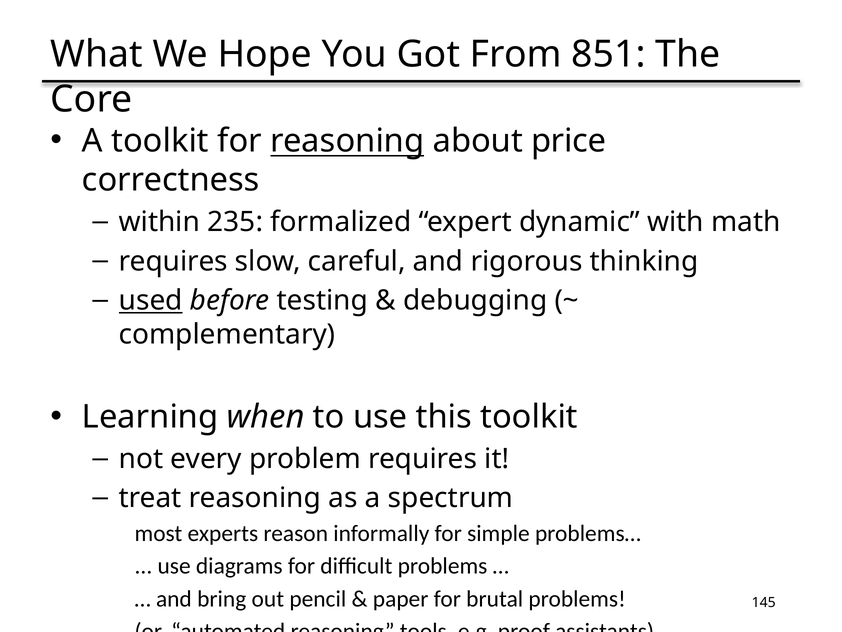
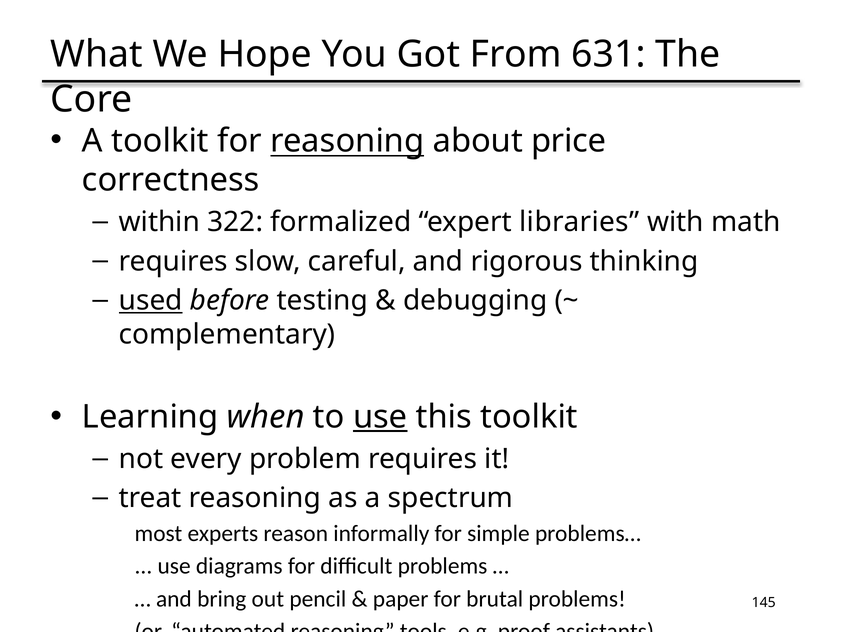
851: 851 -> 631
235: 235 -> 322
dynamic: dynamic -> libraries
use at (380, 417) underline: none -> present
